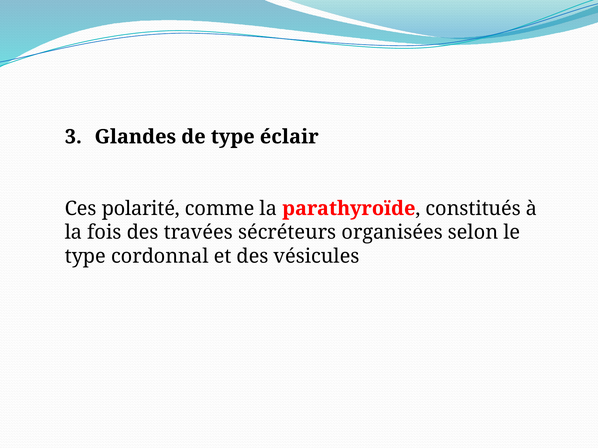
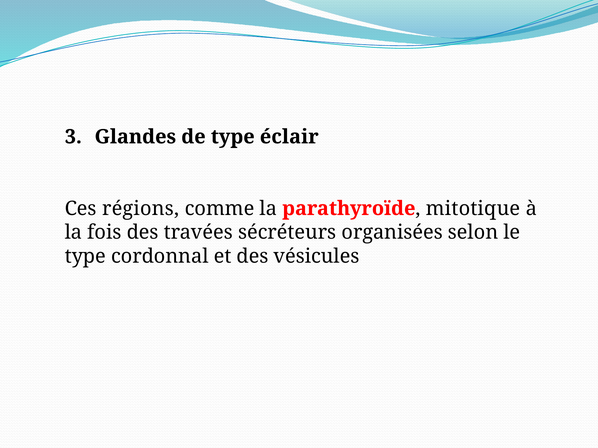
polarité: polarité -> régions
constitués: constitués -> mitotique
